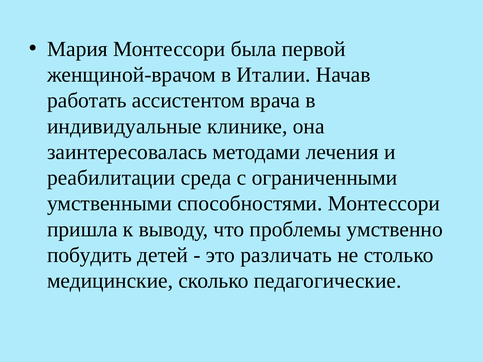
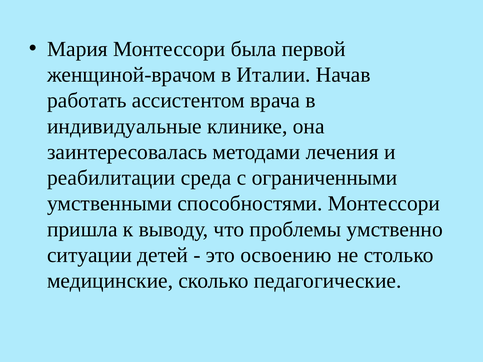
побудить: побудить -> ситуации
различать: различать -> освоению
